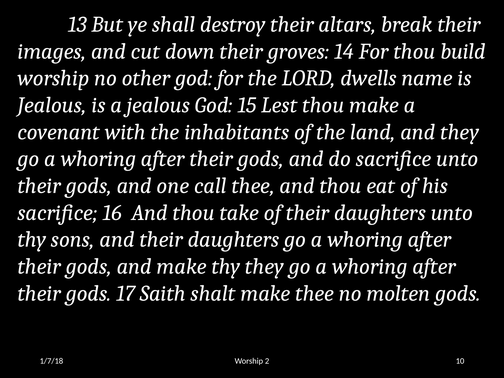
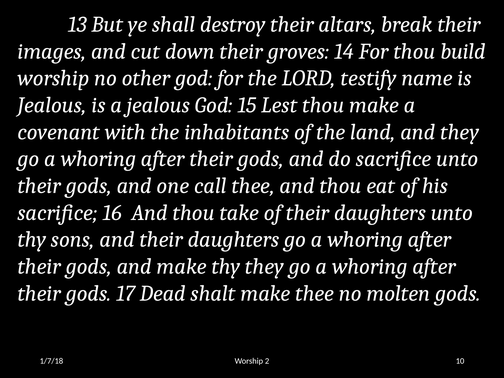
dwells: dwells -> testify
Saith: Saith -> Dead
